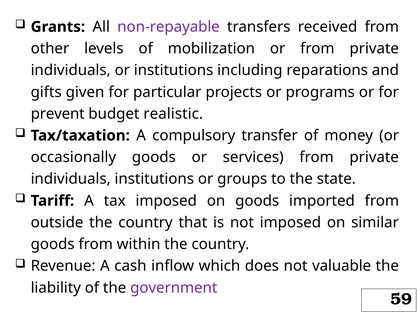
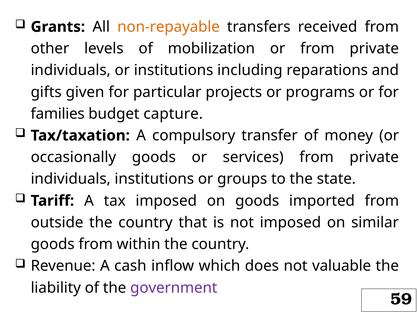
non-repayable colour: purple -> orange
prevent: prevent -> families
realistic: realistic -> capture
